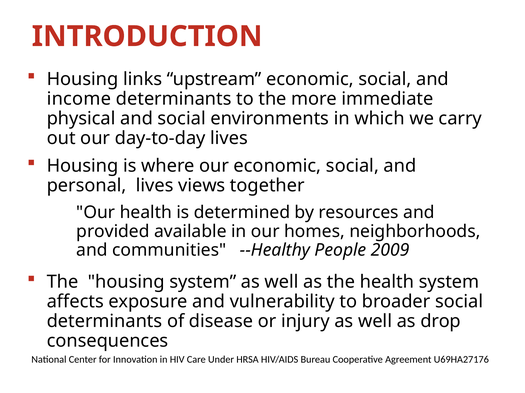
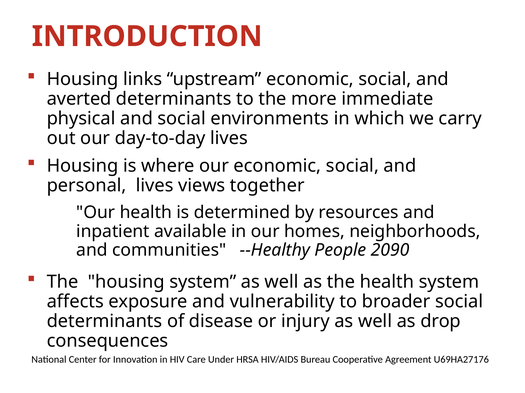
income: income -> averted
provided: provided -> inpatient
2009: 2009 -> 2090
